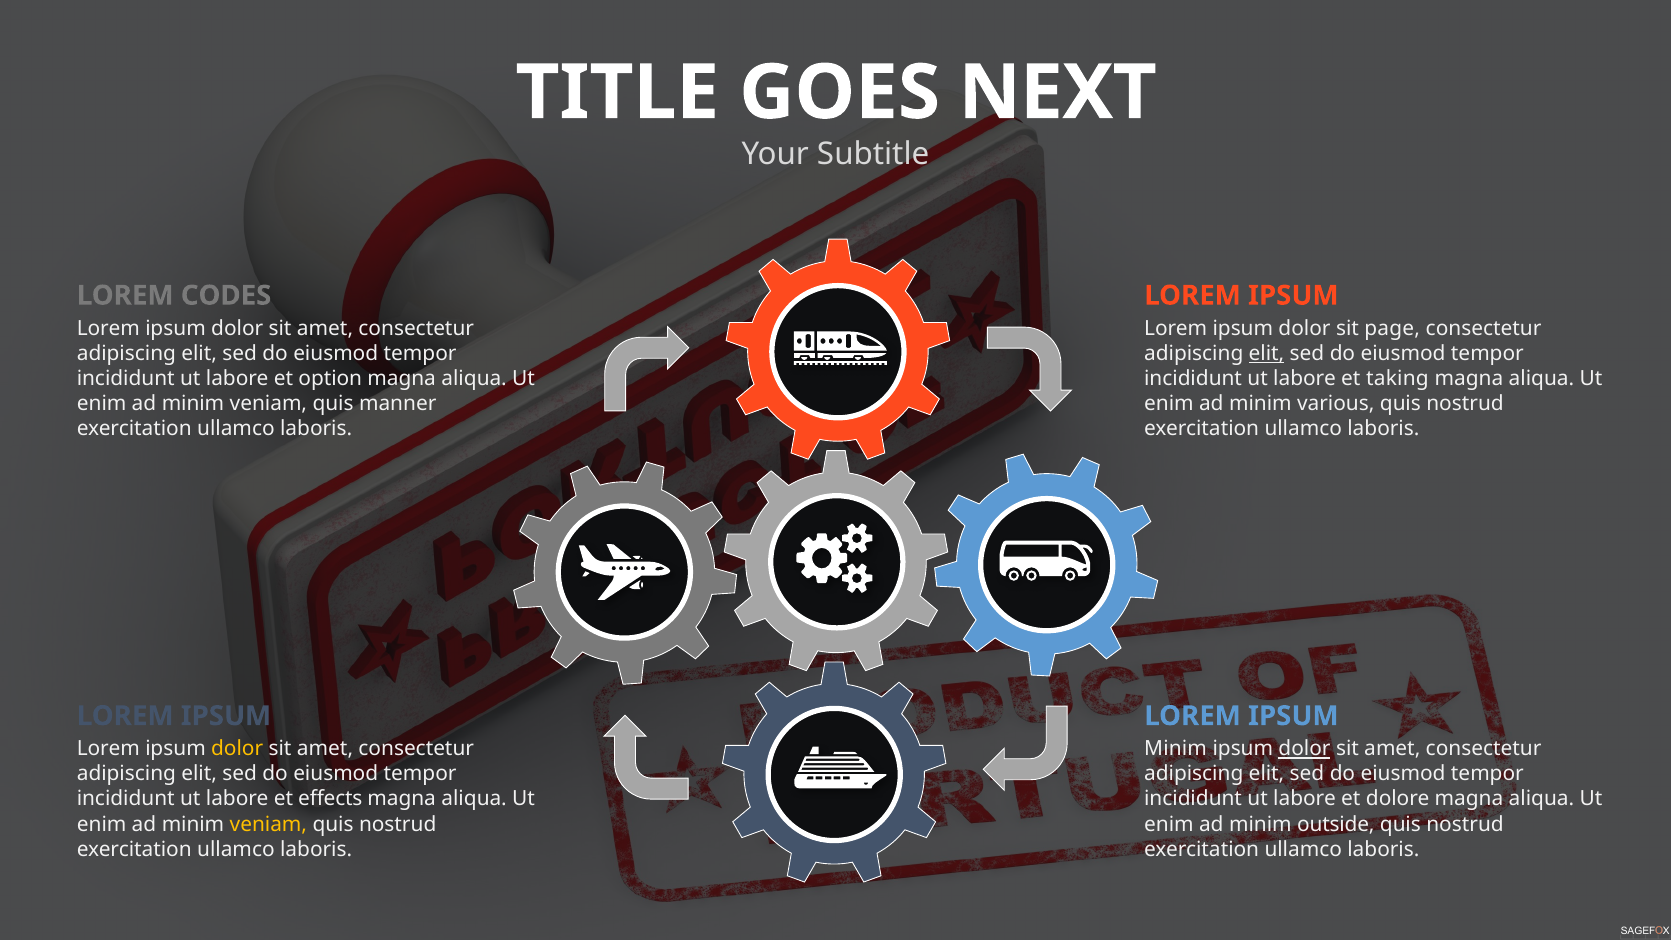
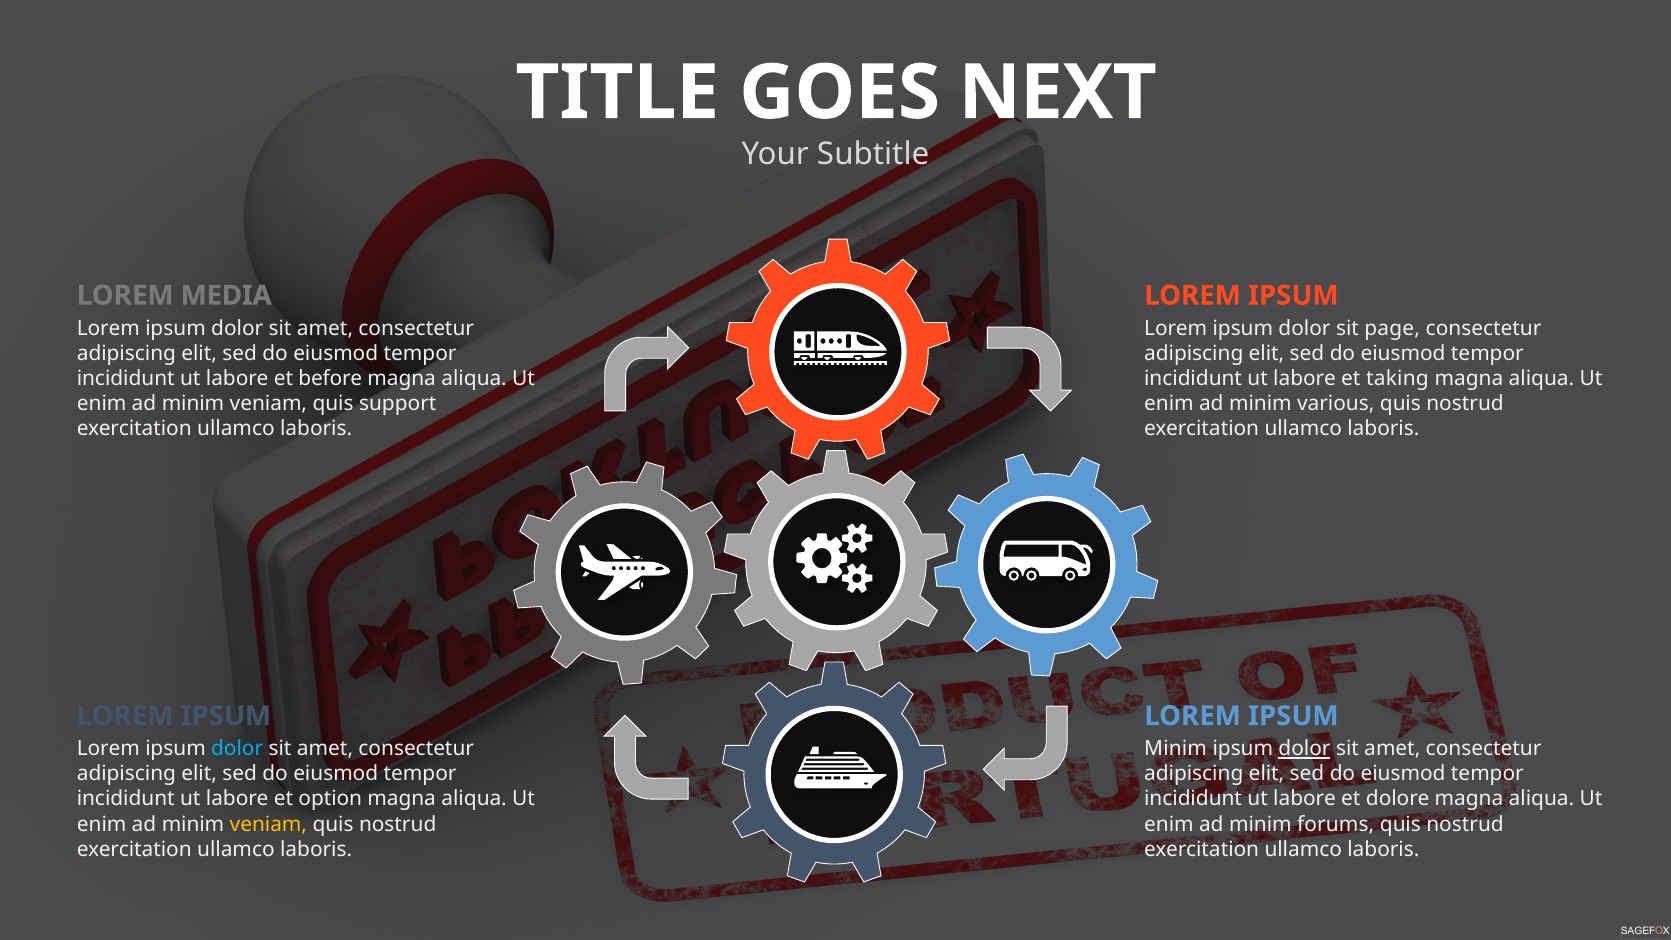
CODES: CODES -> MEDIA
elit at (1266, 353) underline: present -> none
option: option -> before
manner: manner -> support
dolor at (237, 749) colour: yellow -> light blue
effects: effects -> option
outside: outside -> forums
